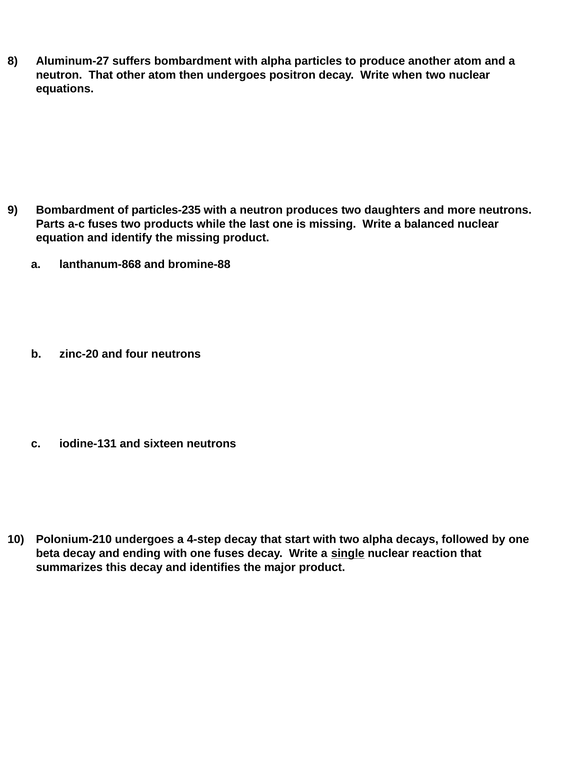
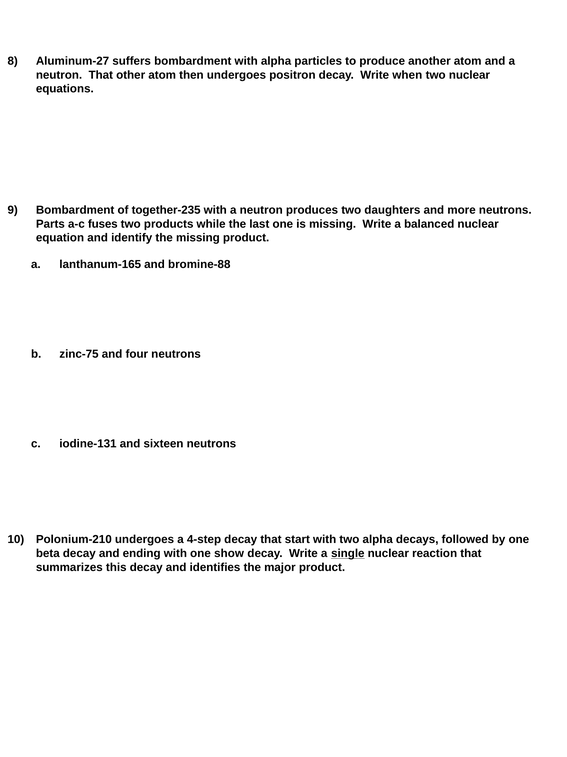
particles-235: particles-235 -> together-235
lanthanum-868: lanthanum-868 -> lanthanum-165
zinc-20: zinc-20 -> zinc-75
one fuses: fuses -> show
